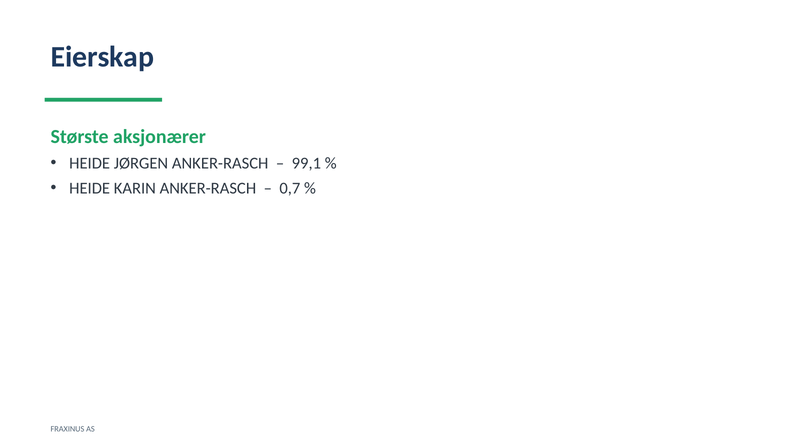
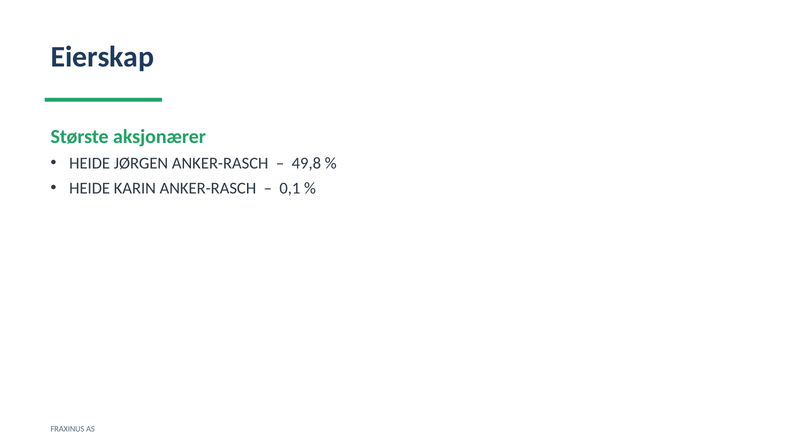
99,1: 99,1 -> 49,8
0,7: 0,7 -> 0,1
